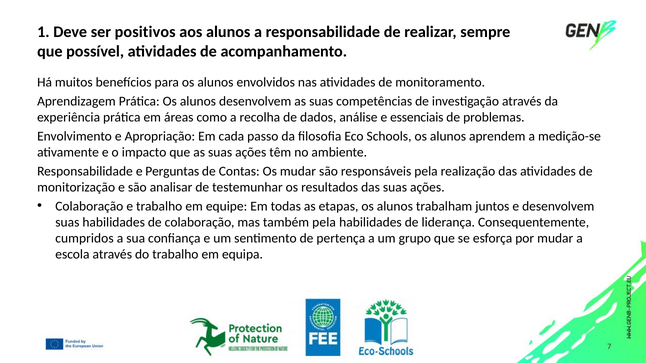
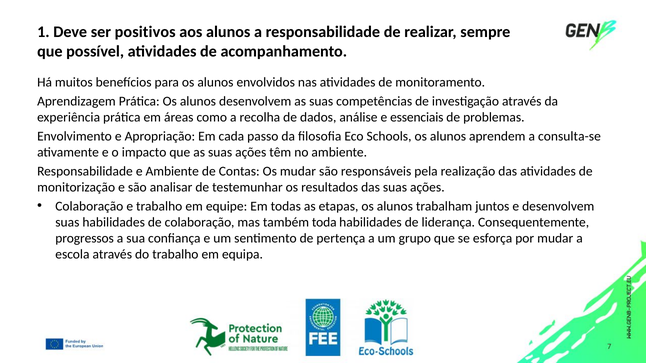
medição-se: medição-se -> consulta-se
e Perguntas: Perguntas -> Ambiente
também pela: pela -> toda
cumpridos: cumpridos -> progressos
